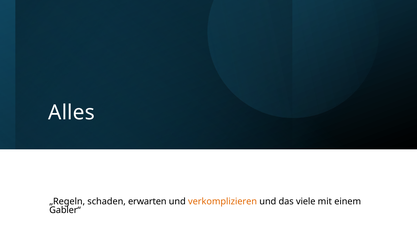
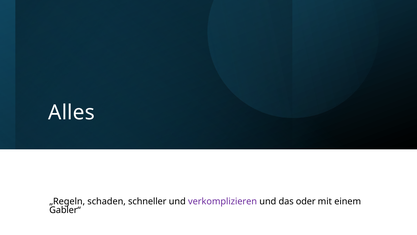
erwarten: erwarten -> schneller
verkomplizieren colour: orange -> purple
viele: viele -> oder
